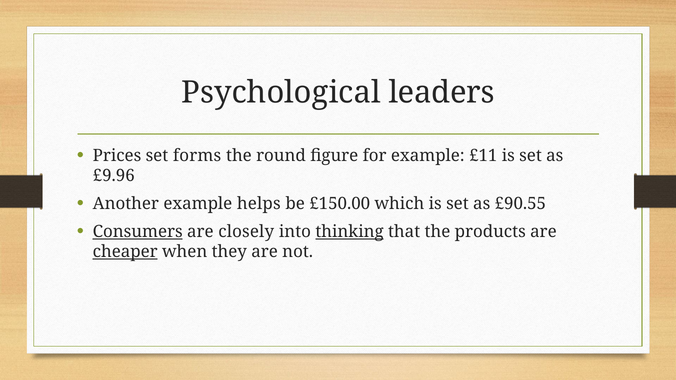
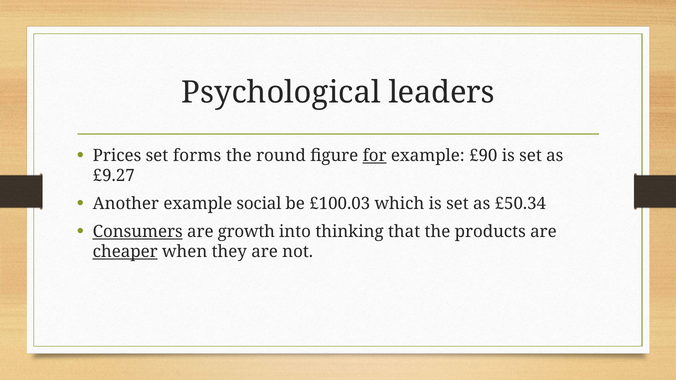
for underline: none -> present
£11: £11 -> £90
£9.96: £9.96 -> £9.27
helps: helps -> social
£150.00: £150.00 -> £100.03
£90.55: £90.55 -> £50.34
closely: closely -> growth
thinking underline: present -> none
